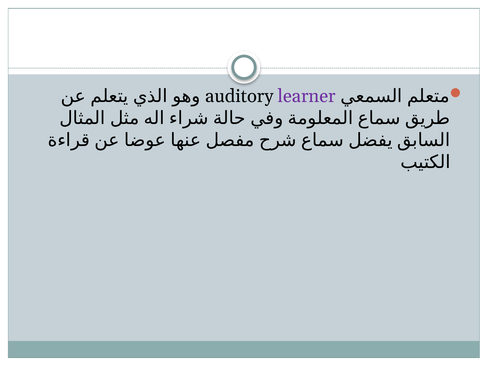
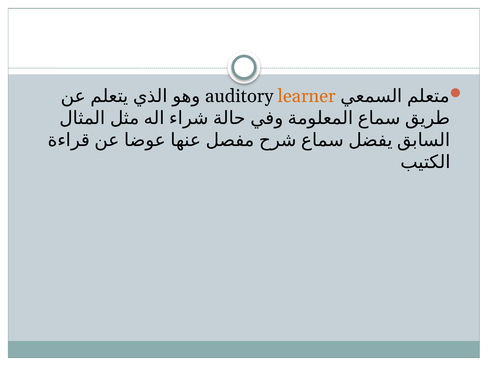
learner colour: purple -> orange
